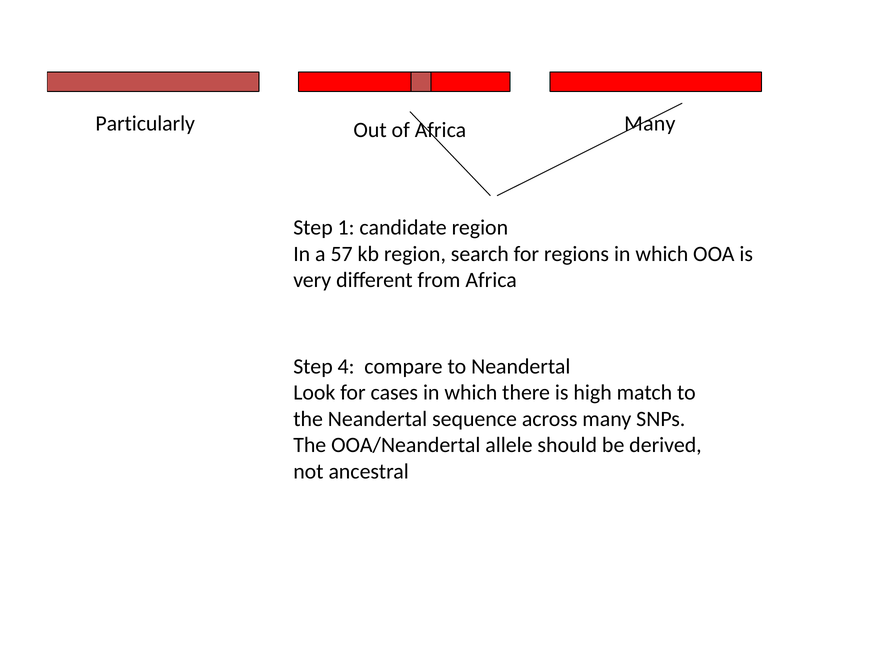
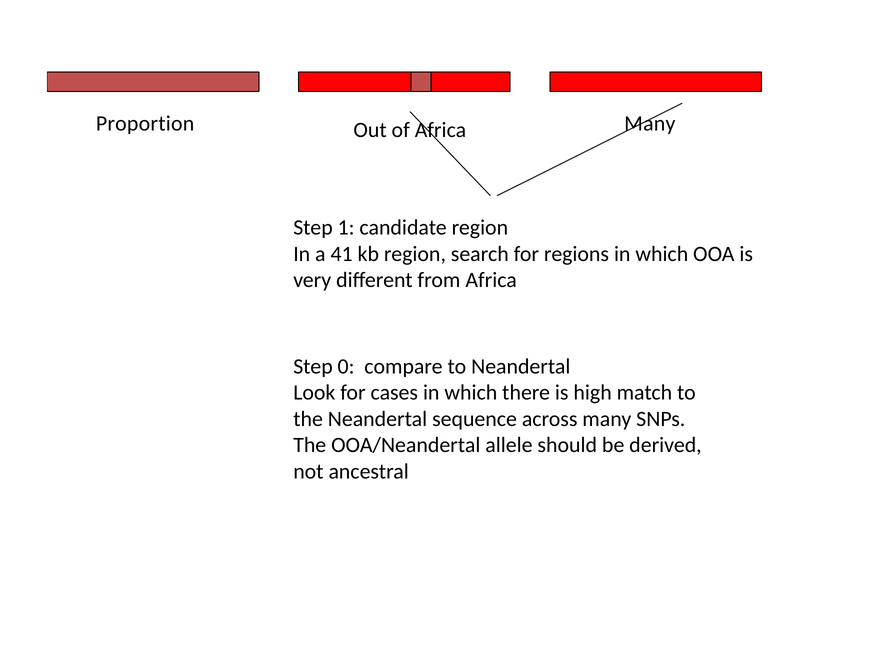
Particularly: Particularly -> Proportion
57: 57 -> 41
4: 4 -> 0
